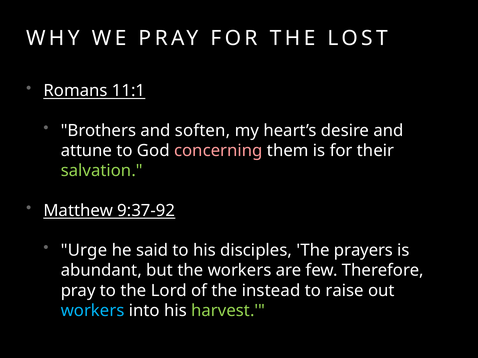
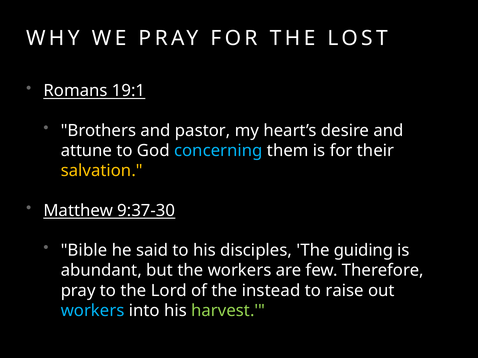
11:1: 11:1 -> 19:1
soften: soften -> pastor
concerning colour: pink -> light blue
salvation colour: light green -> yellow
9:37-92: 9:37-92 -> 9:37-30
Urge: Urge -> Bible
prayers: prayers -> guiding
